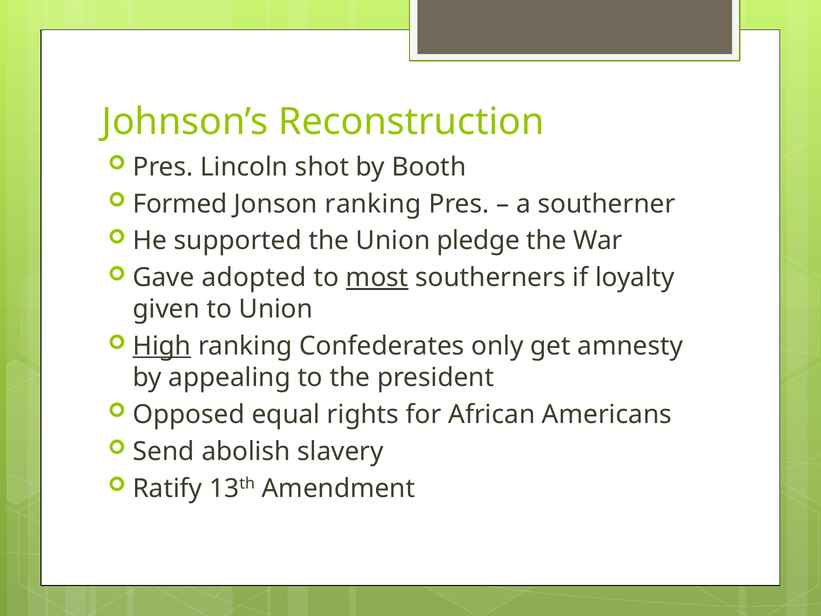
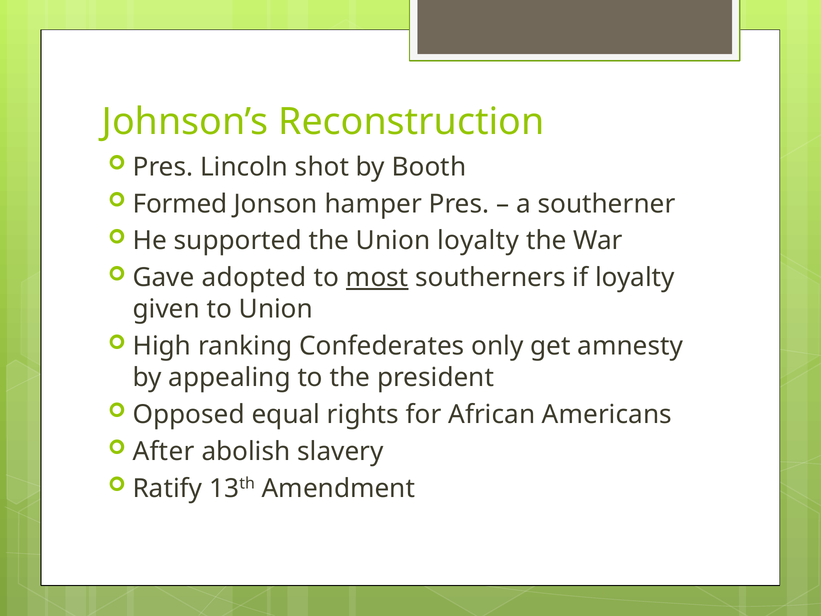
Jonson ranking: ranking -> hamper
Union pledge: pledge -> loyalty
High underline: present -> none
Send: Send -> After
